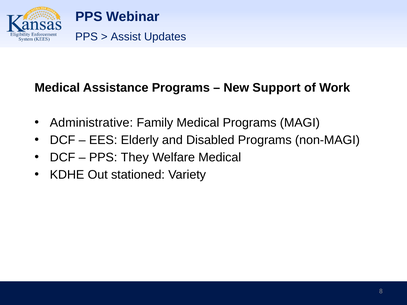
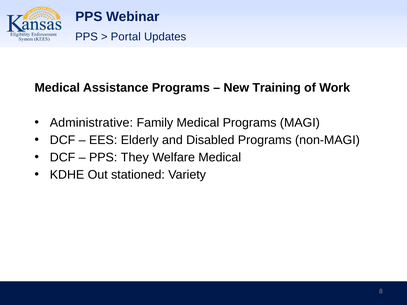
Assist: Assist -> Portal
Support: Support -> Training
